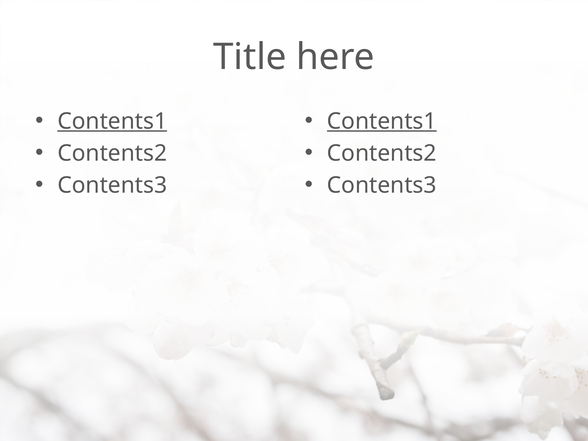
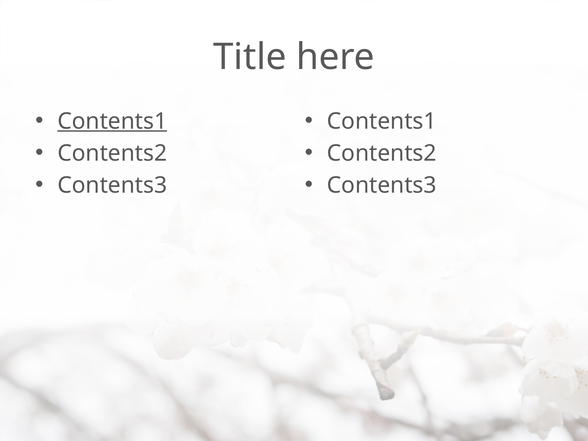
Contents1 at (382, 121) underline: present -> none
